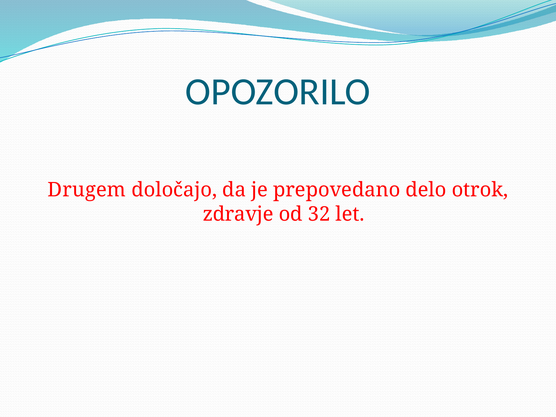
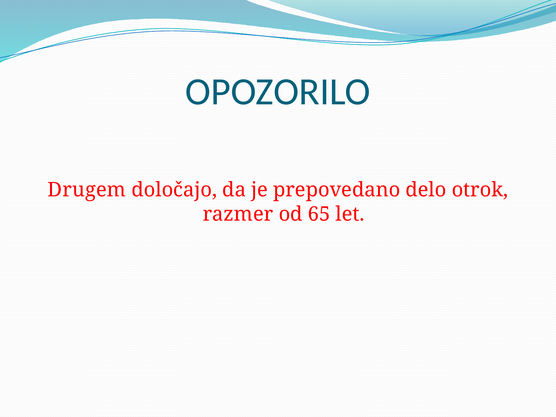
zdravje: zdravje -> razmer
32: 32 -> 65
